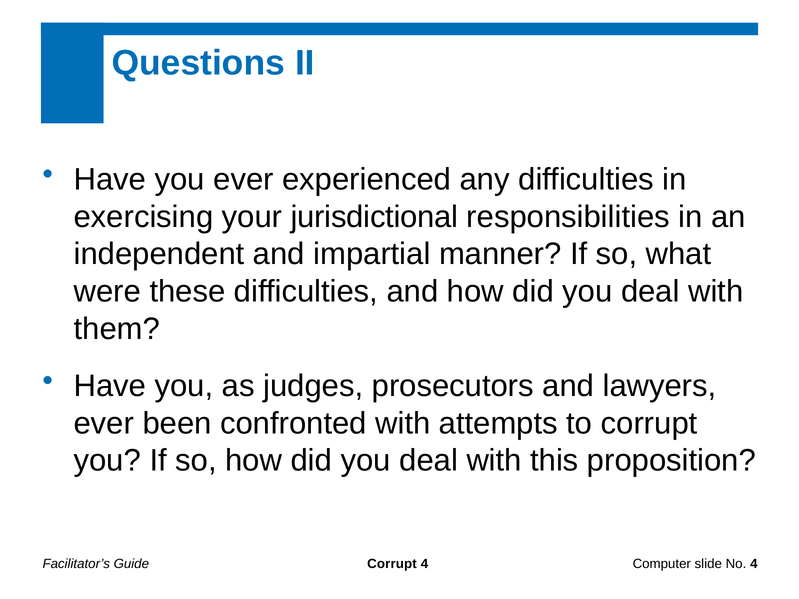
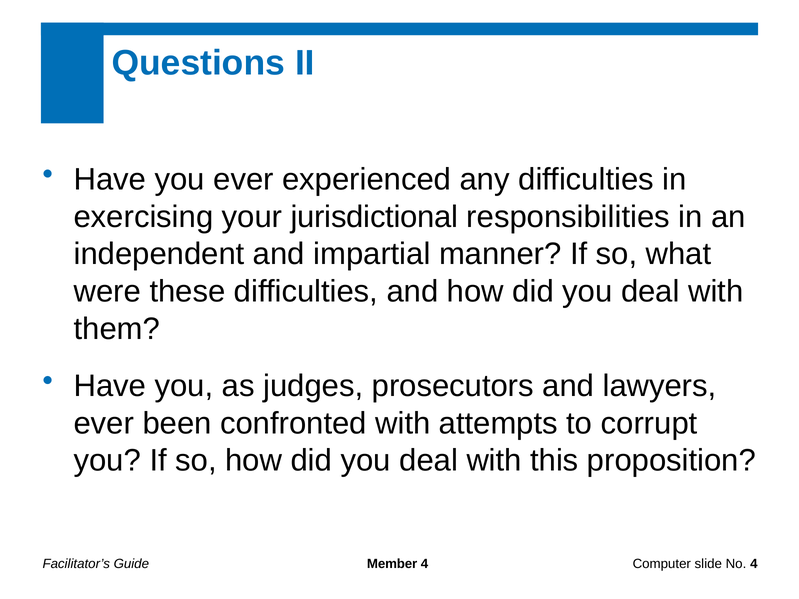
Corrupt at (392, 564): Corrupt -> Member
